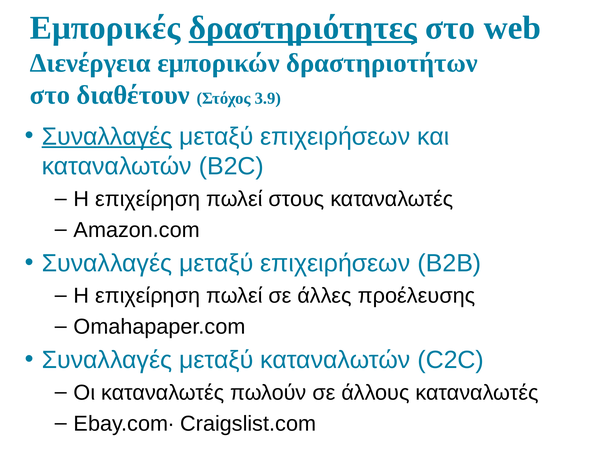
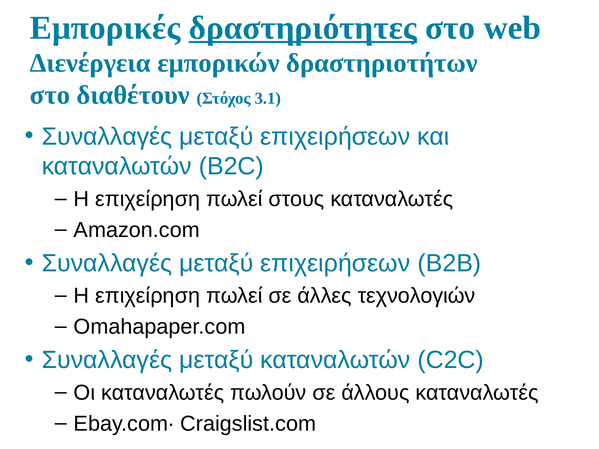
3.9: 3.9 -> 3.1
Συναλλαγές at (107, 137) underline: present -> none
προέλευσης: προέλευσης -> τεχνολογιών
